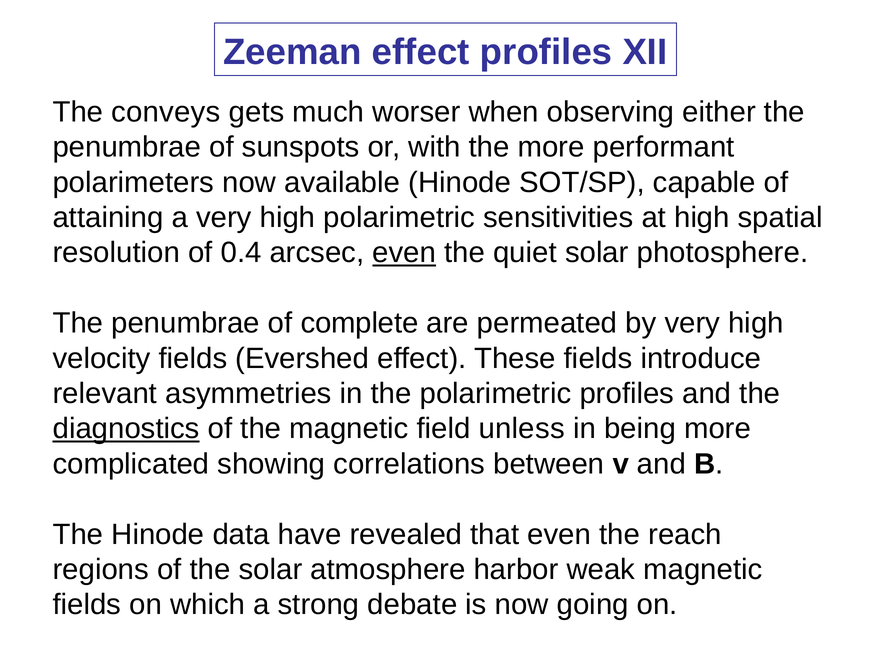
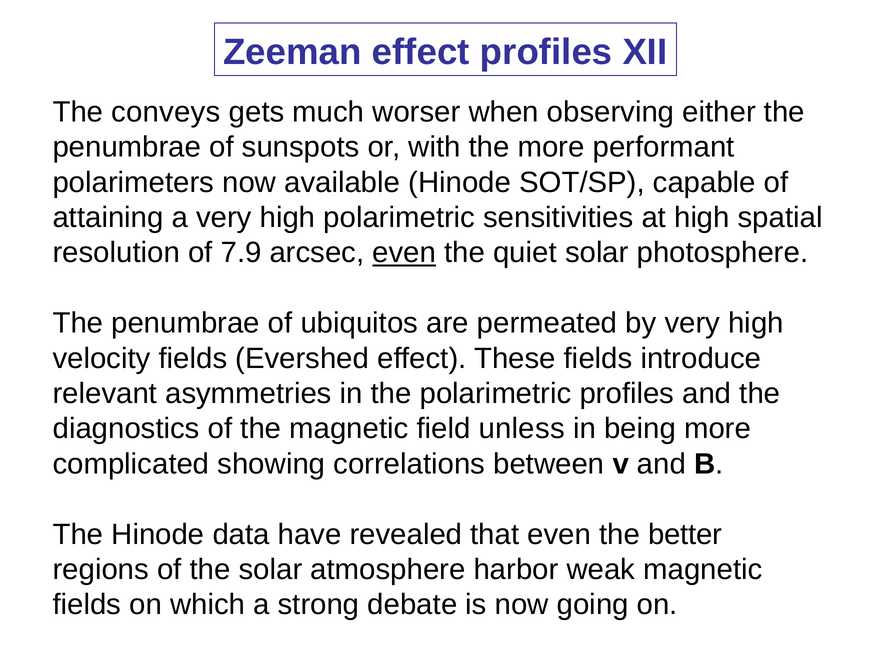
0.4: 0.4 -> 7.9
complete: complete -> ubiquitos
diagnostics underline: present -> none
reach: reach -> better
